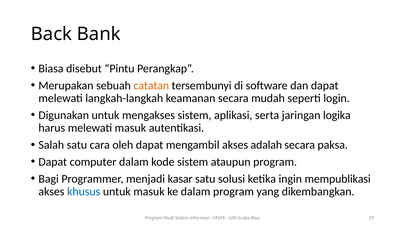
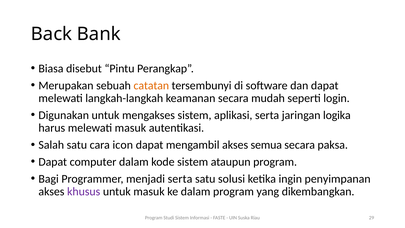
oleh: oleh -> icon
adalah: adalah -> semua
menjadi kasar: kasar -> serta
mempublikasi: mempublikasi -> penyimpanan
khusus colour: blue -> purple
